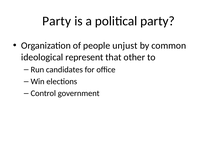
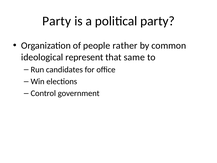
unjust: unjust -> rather
other: other -> same
